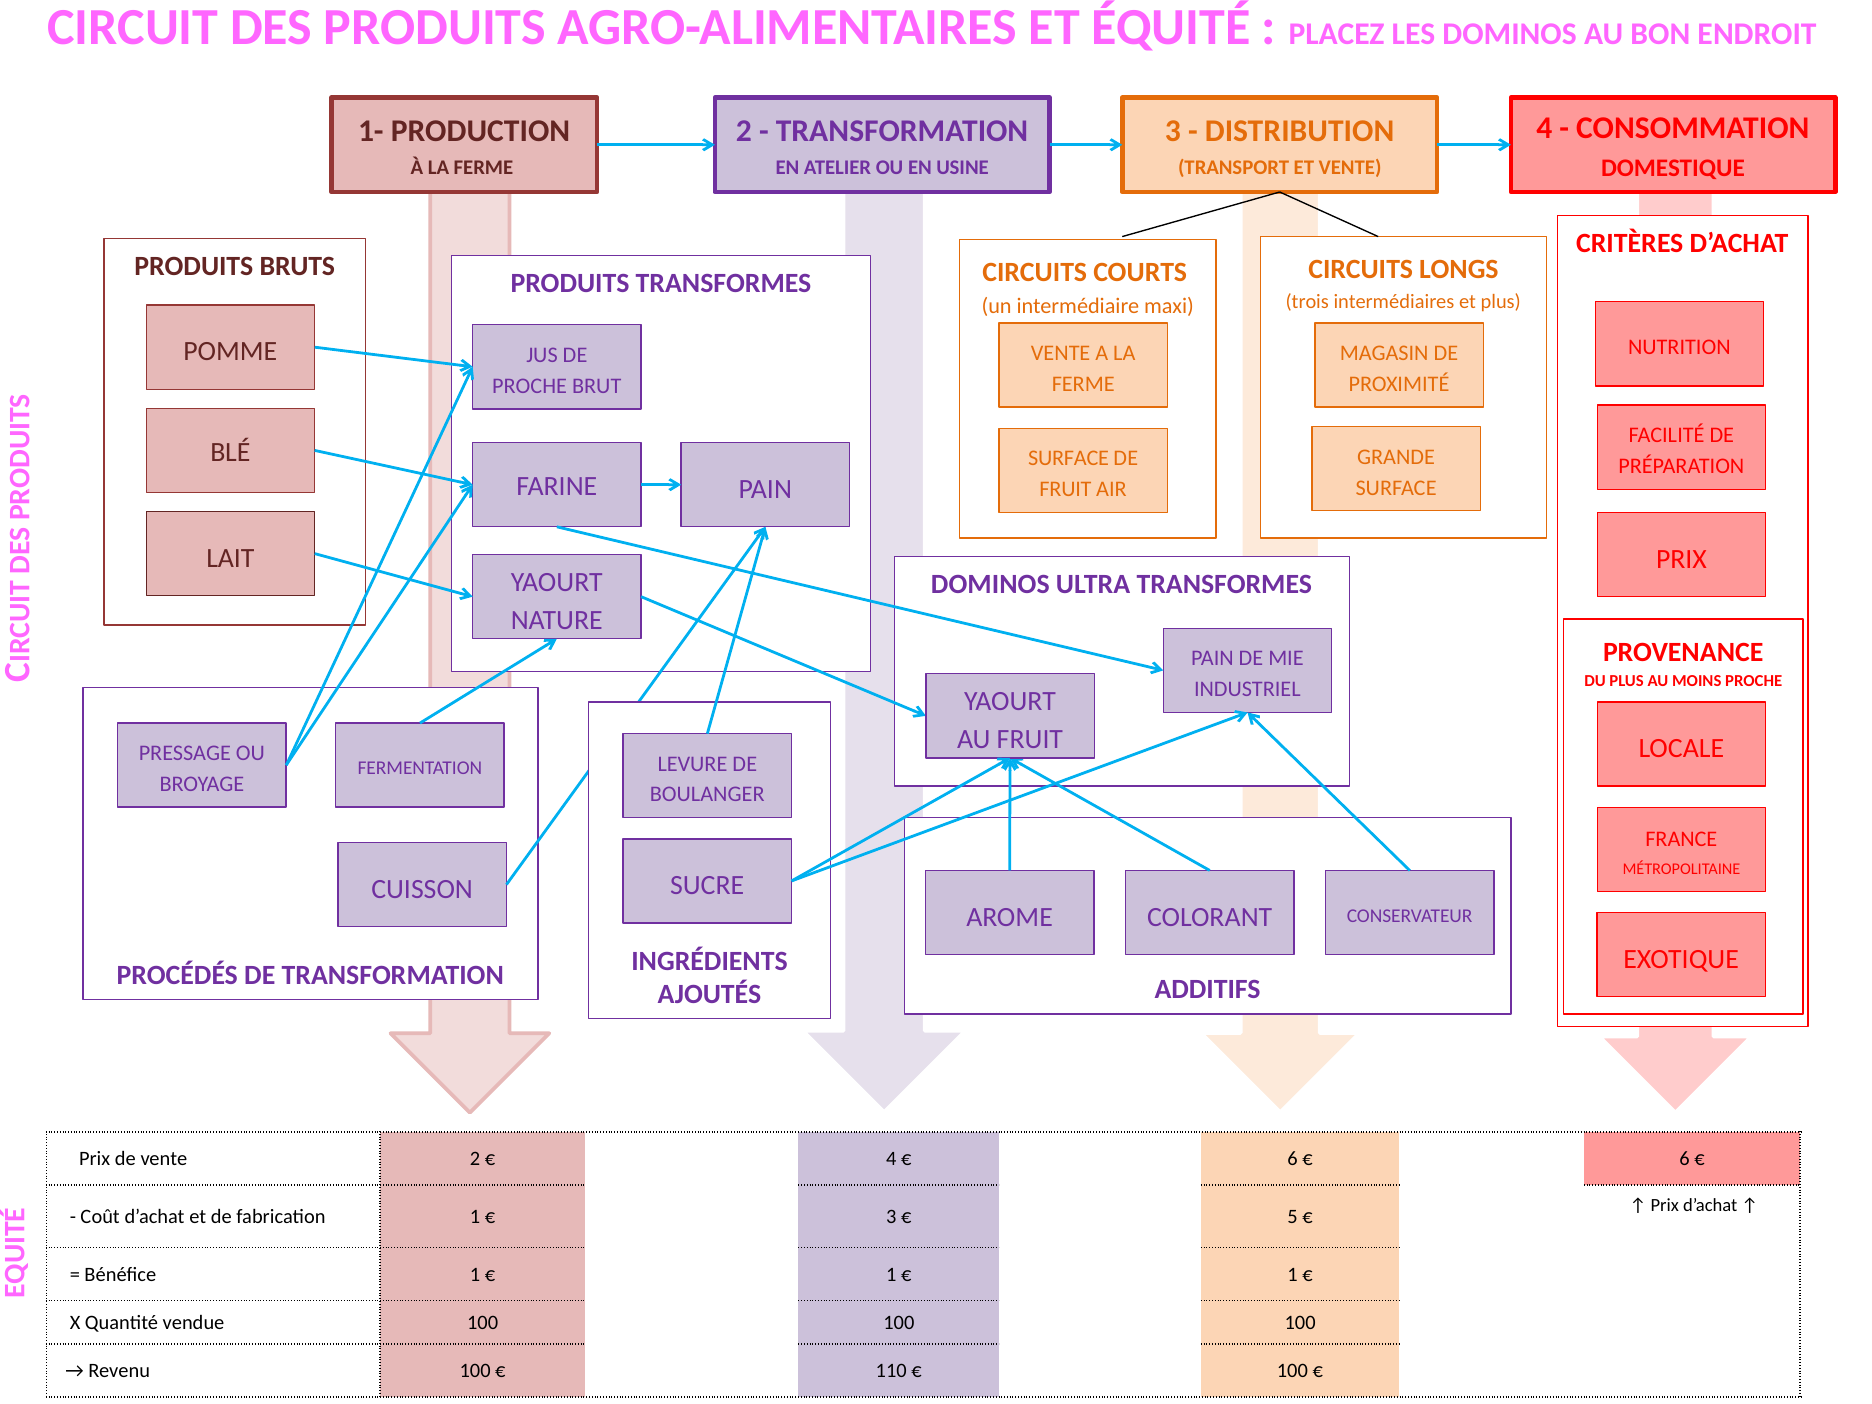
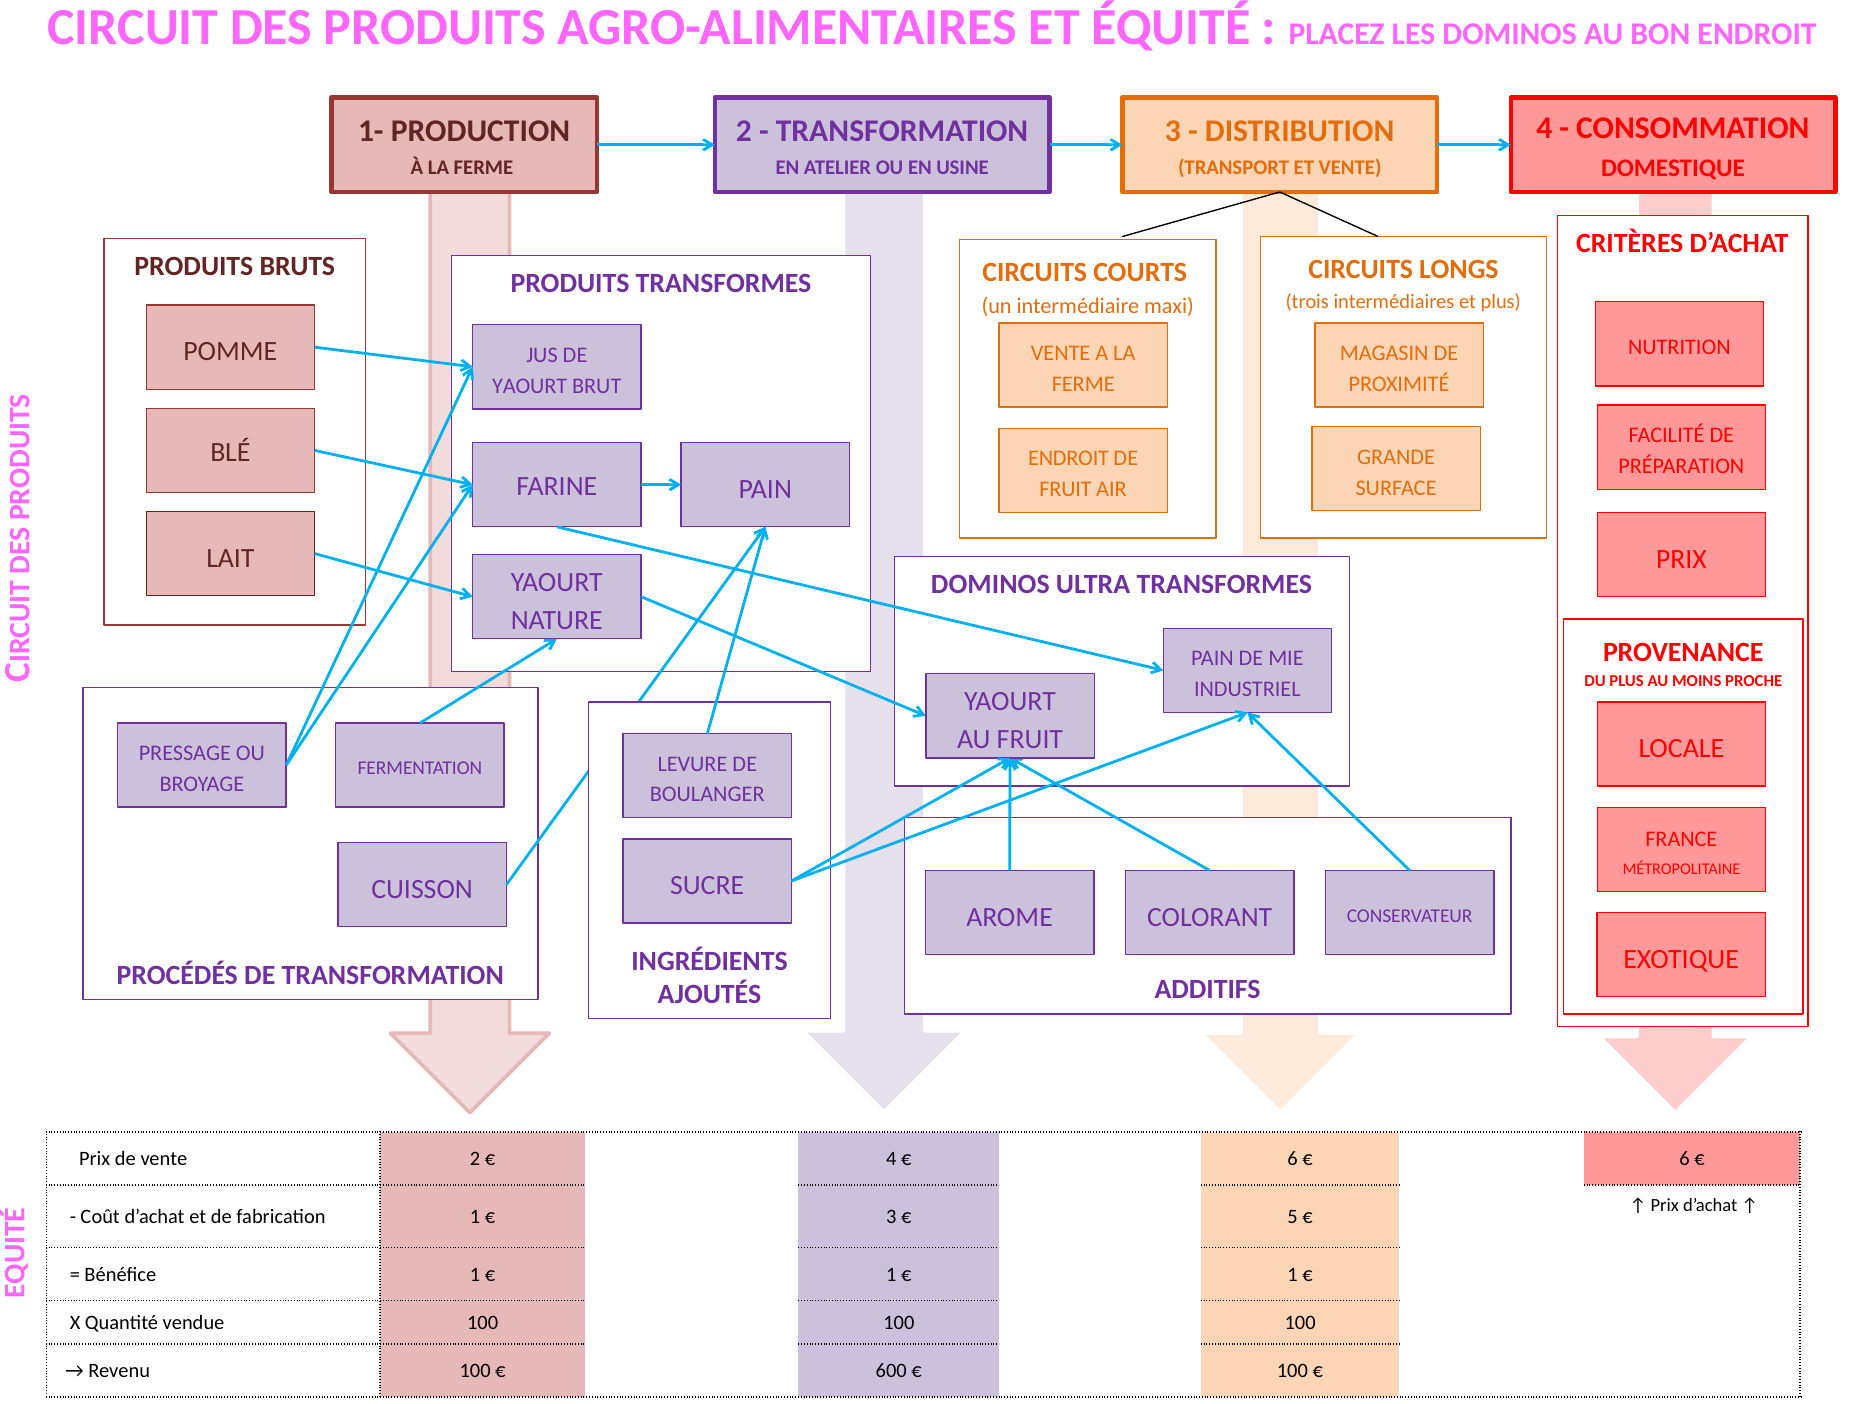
PROCHE at (530, 386): PROCHE -> YAOURT
SURFACE at (1069, 458): SURFACE -> ENDROIT
110: 110 -> 600
